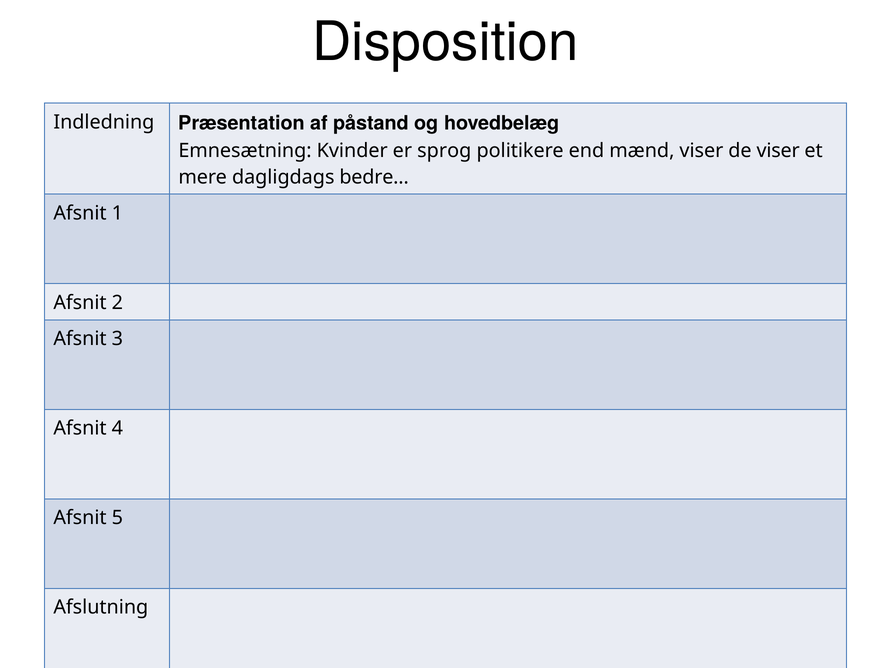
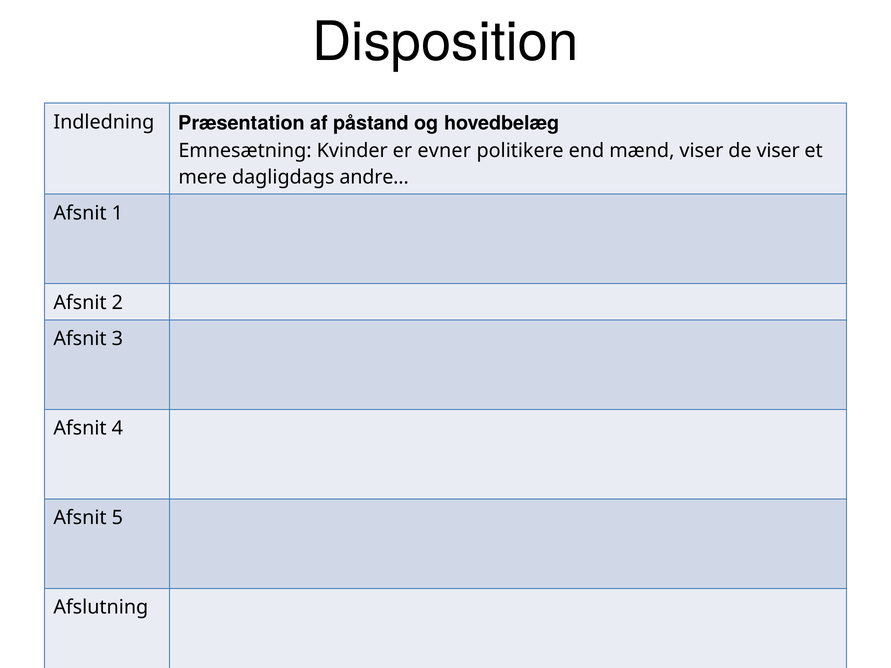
sprog: sprog -> evner
bedre…: bedre… -> andre…
